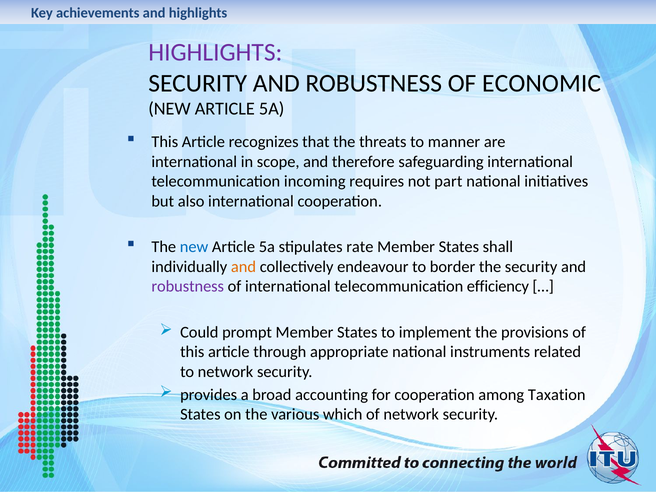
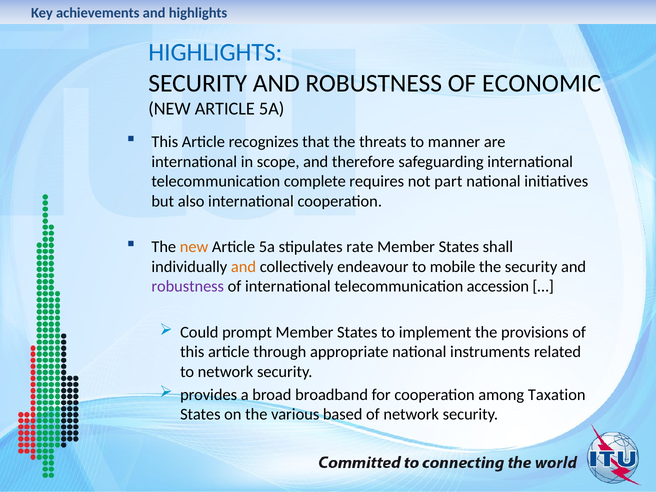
HIGHLIGHTS at (215, 53) colour: purple -> blue
incoming: incoming -> complete
new at (194, 247) colour: blue -> orange
border: border -> mobile
efficiency: efficiency -> accession
accounting: accounting -> broadband
which: which -> based
